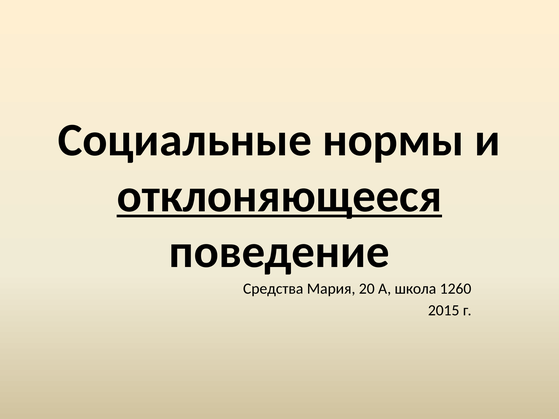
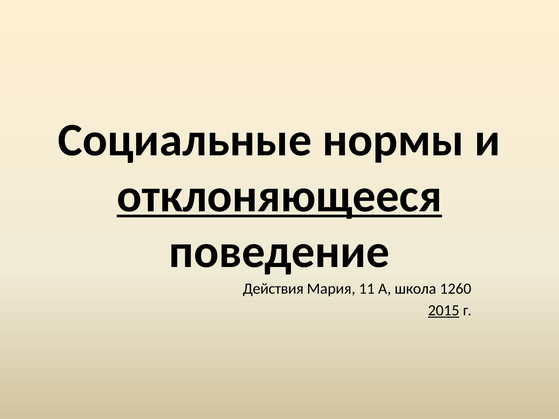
Средства: Средства -> Действия
20: 20 -> 11
2015 underline: none -> present
